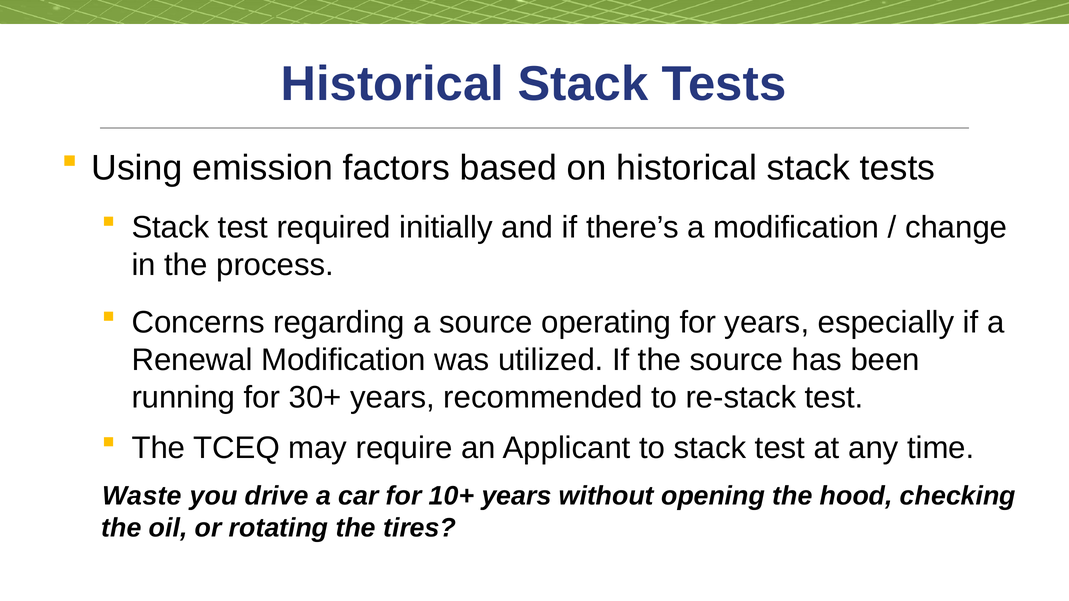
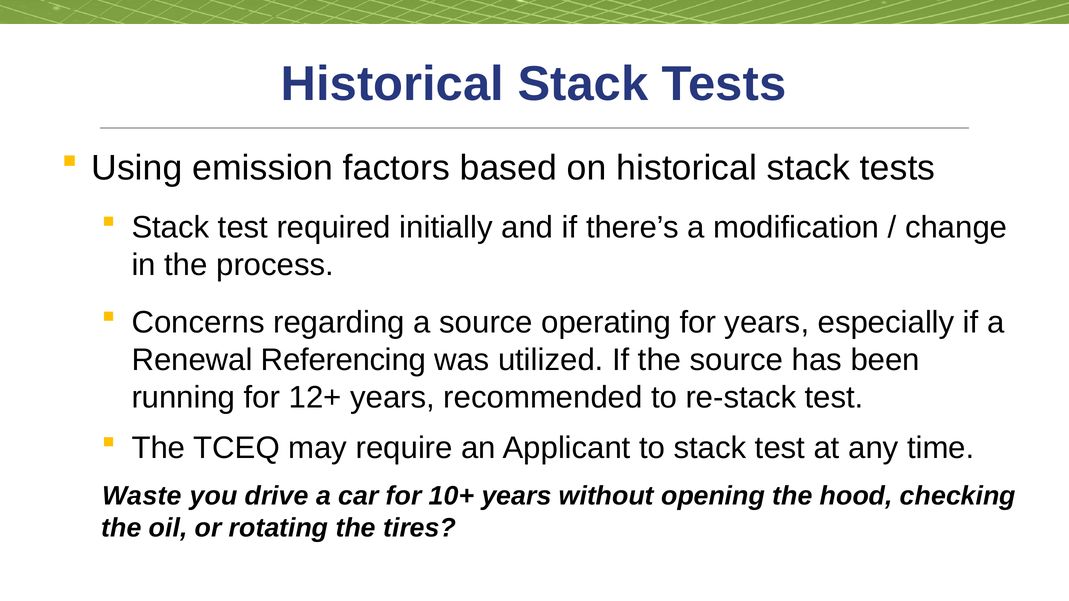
Renewal Modification: Modification -> Referencing
30+: 30+ -> 12+
